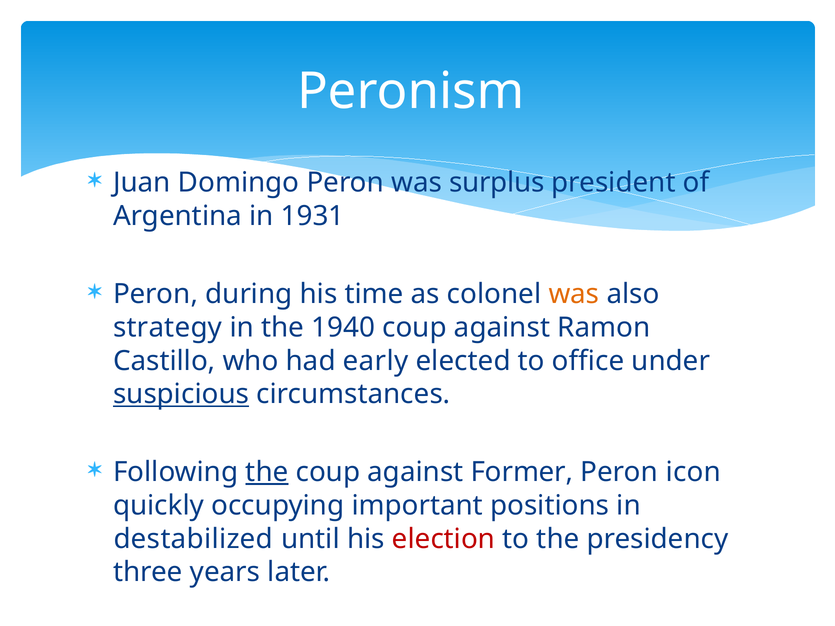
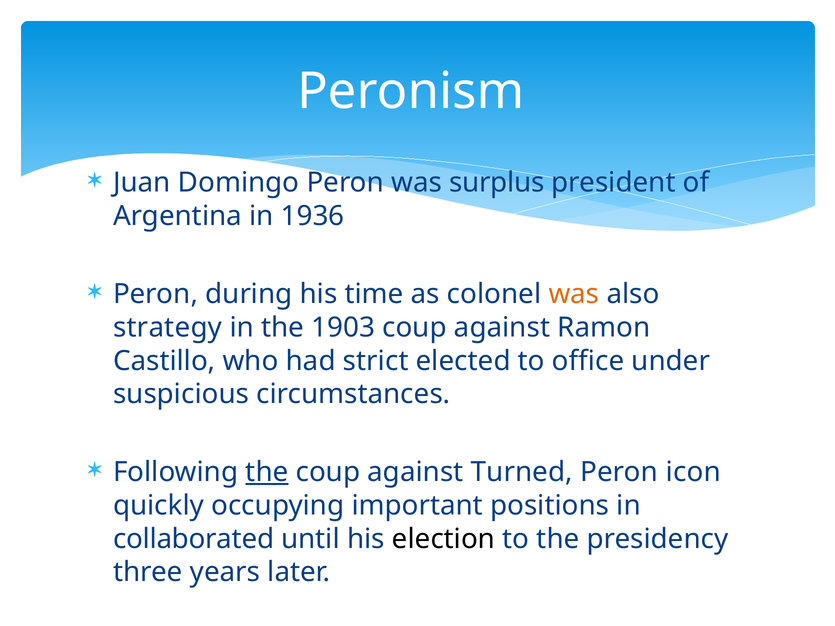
1931: 1931 -> 1936
1940: 1940 -> 1903
early: early -> strict
suspicious underline: present -> none
Former: Former -> Turned
destabilized: destabilized -> collaborated
election colour: red -> black
